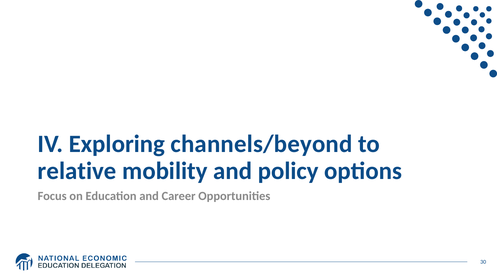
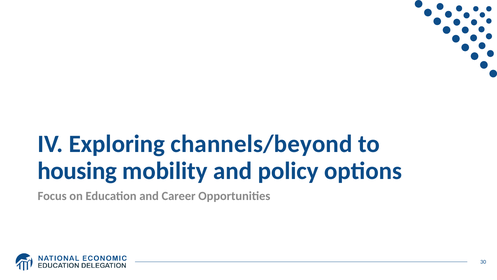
relative: relative -> housing
